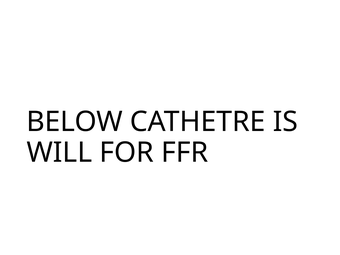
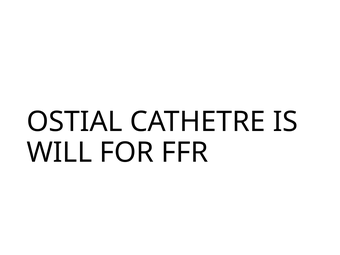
BELOW: BELOW -> OSTIAL
